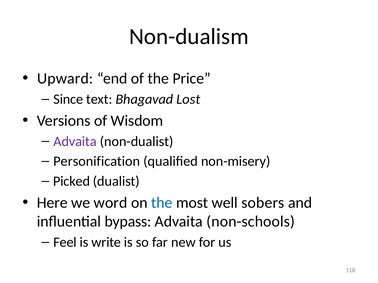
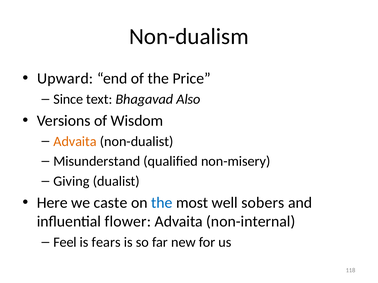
Lost: Lost -> Also
Advaita at (75, 142) colour: purple -> orange
Personification: Personification -> Misunderstand
Picked: Picked -> Giving
word: word -> caste
bypass: bypass -> flower
non-schools: non-schools -> non-internal
write: write -> fears
